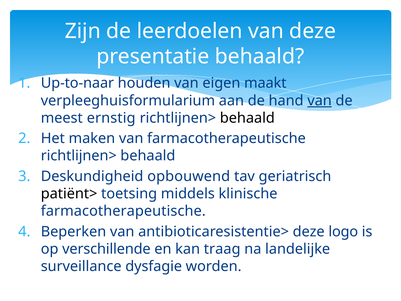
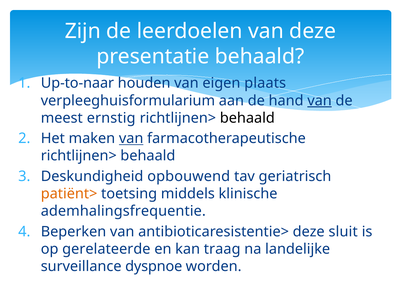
maakt: maakt -> plaats
van at (131, 138) underline: none -> present
patiënt> colour: black -> orange
farmacotherapeutische at (123, 211): farmacotherapeutische -> ademhalingsfrequentie
logo: logo -> sluit
verschillende: verschillende -> gerelateerde
dysfagie: dysfagie -> dyspnoe
